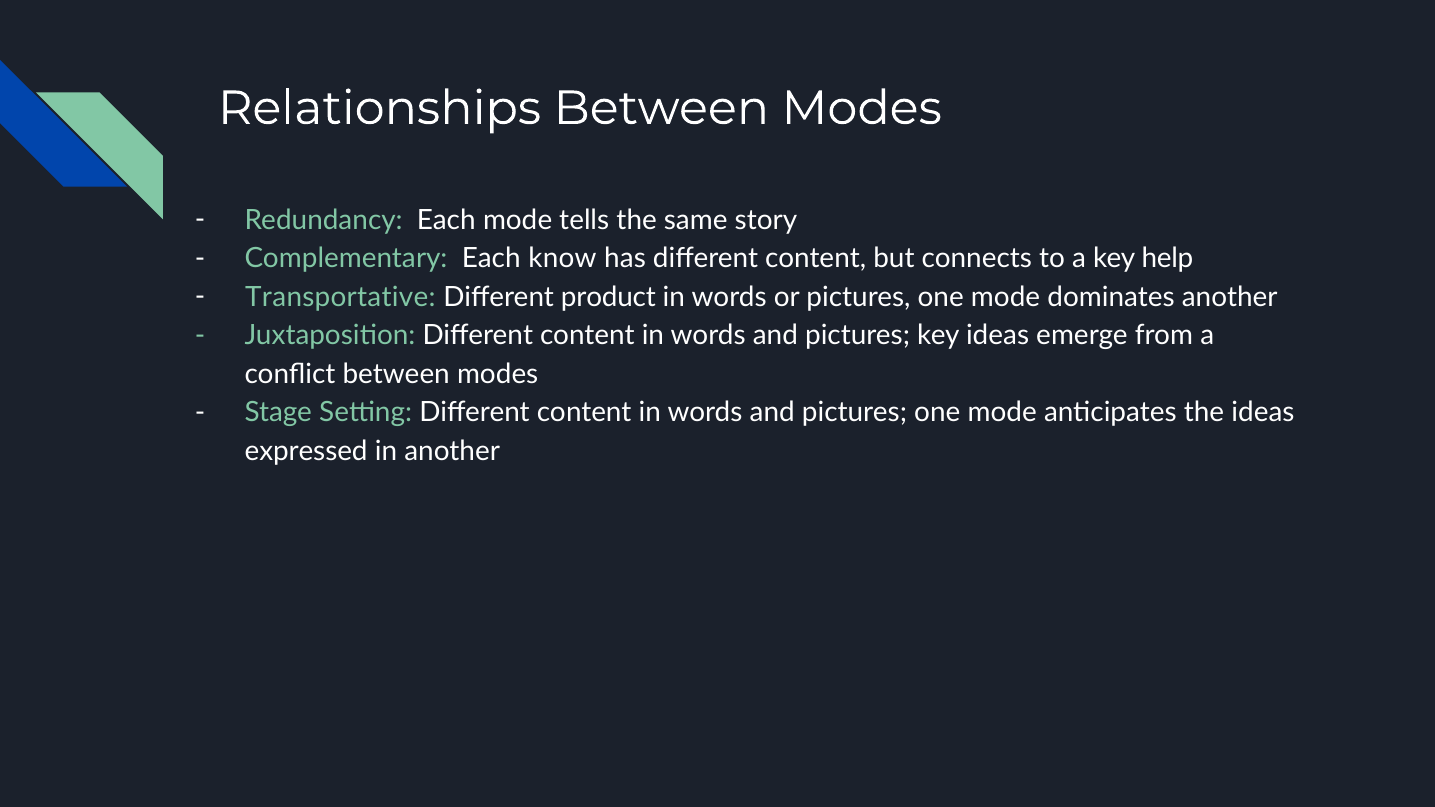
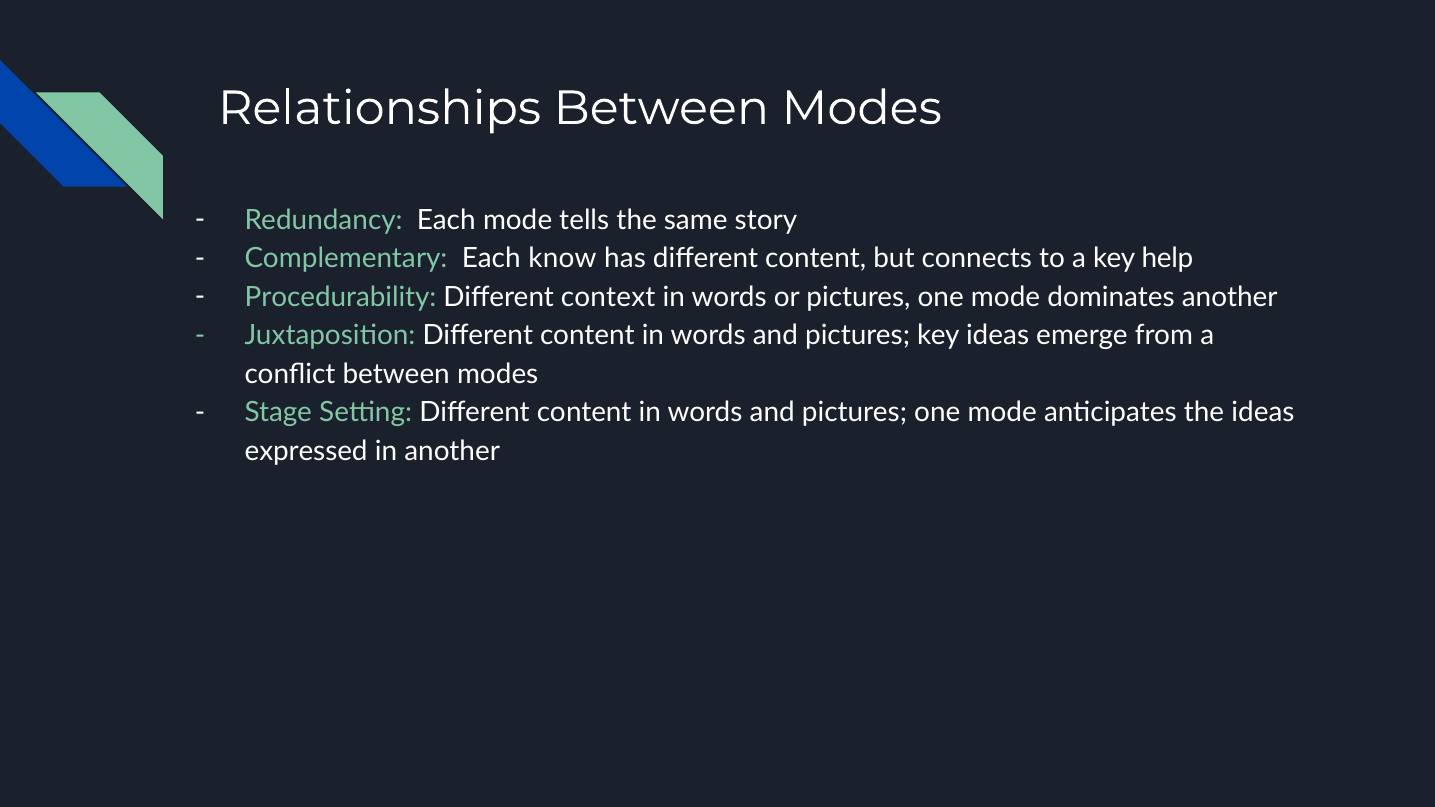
Transportative: Transportative -> Procedurability
product: product -> context
